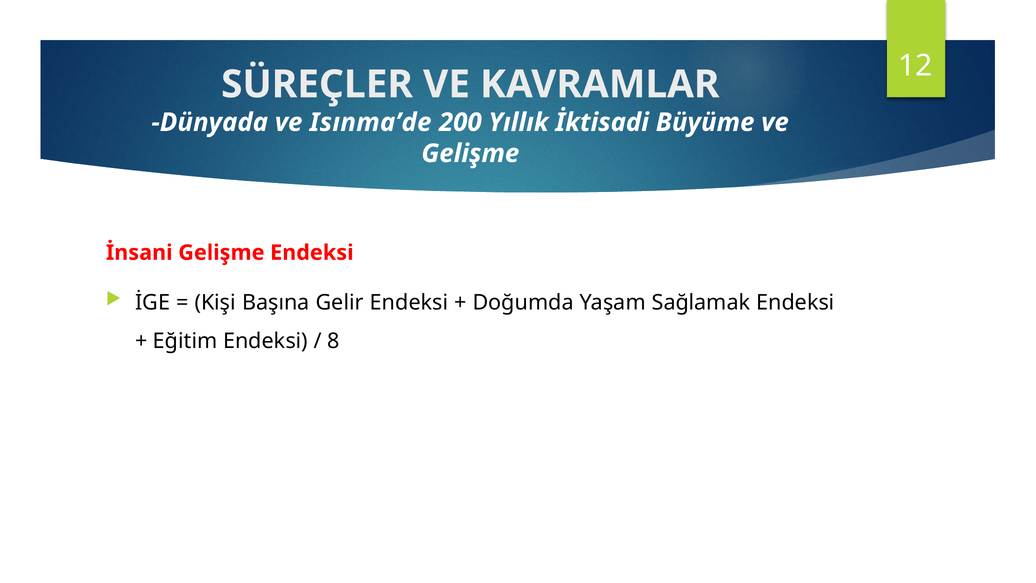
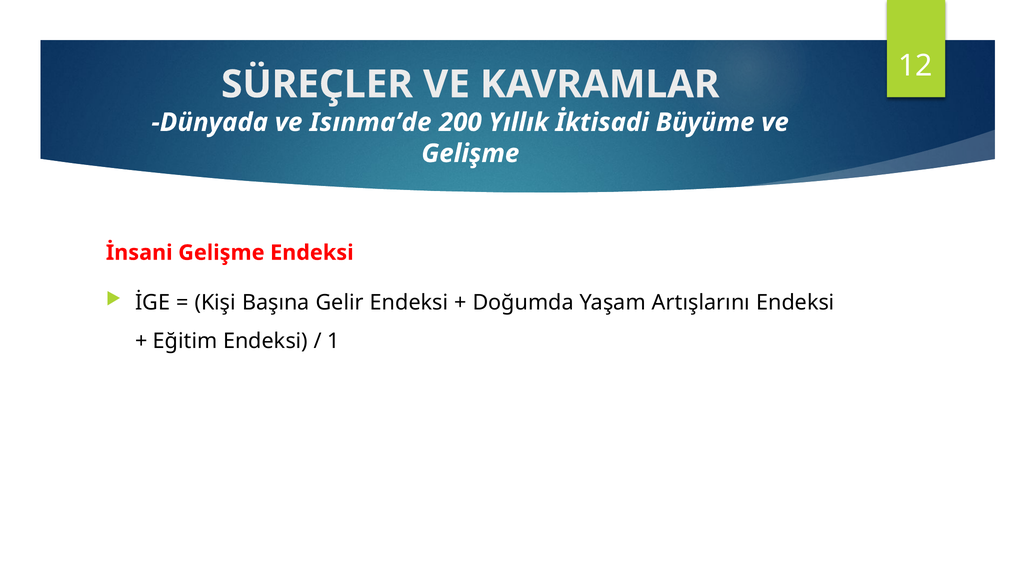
Sağlamak: Sağlamak -> Artışlarını
8: 8 -> 1
